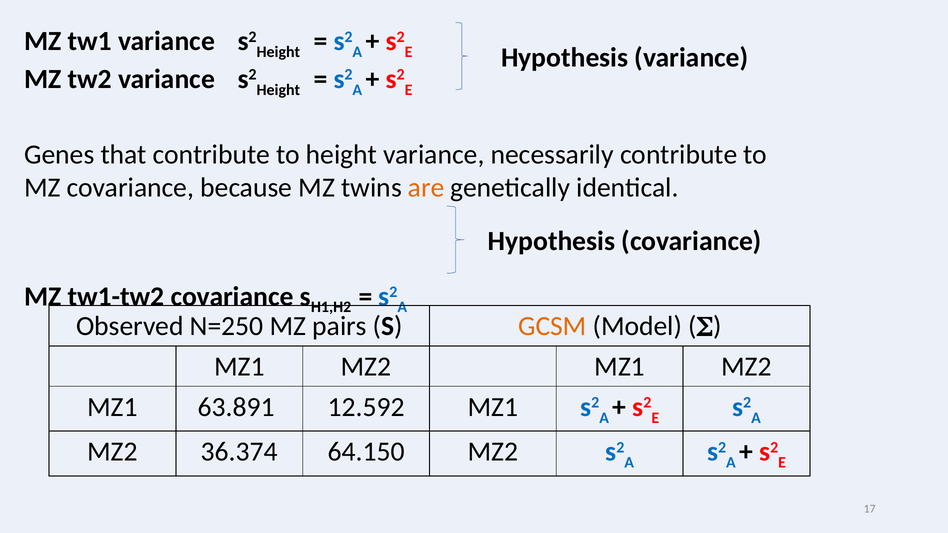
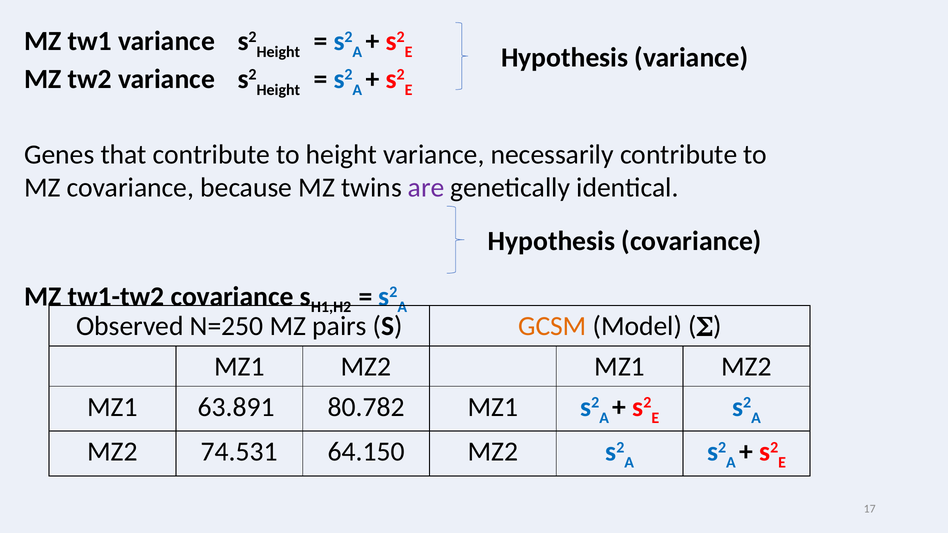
are colour: orange -> purple
12.592: 12.592 -> 80.782
36.374: 36.374 -> 74.531
